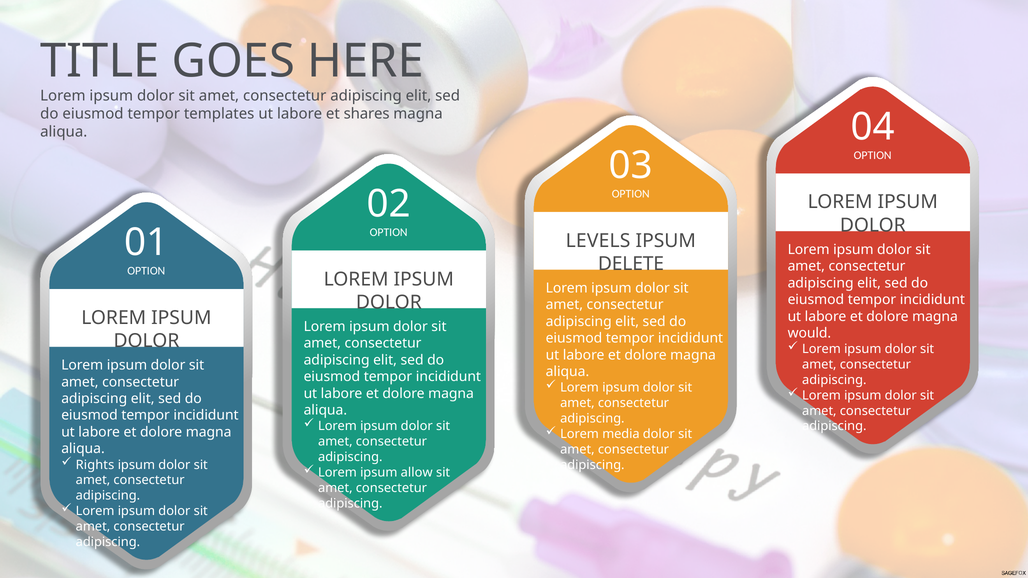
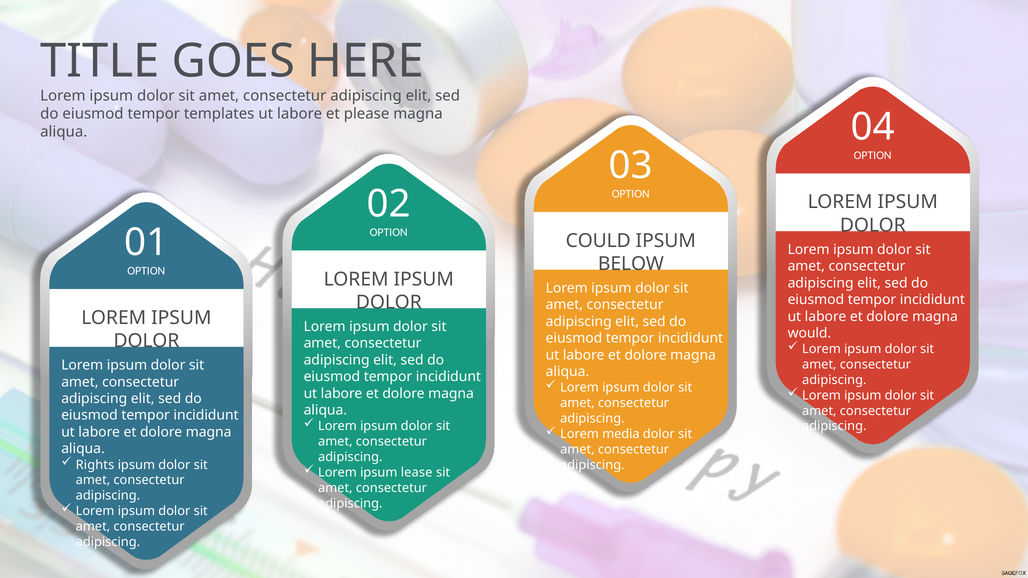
shares: shares -> please
LEVELS: LEVELS -> COULD
DELETE: DELETE -> BELOW
allow: allow -> lease
